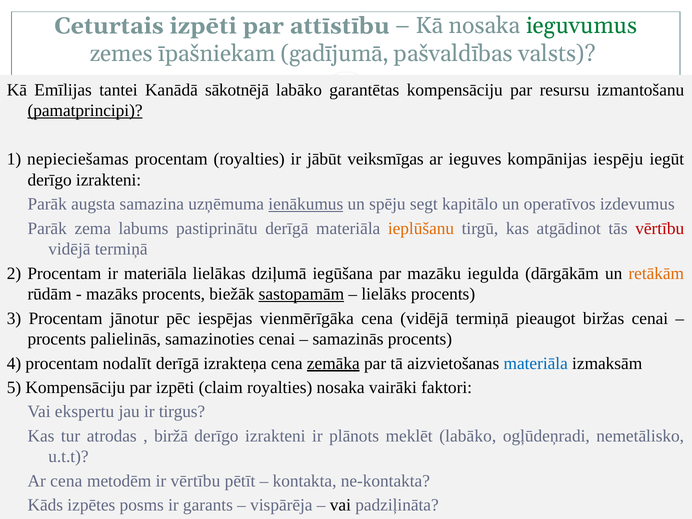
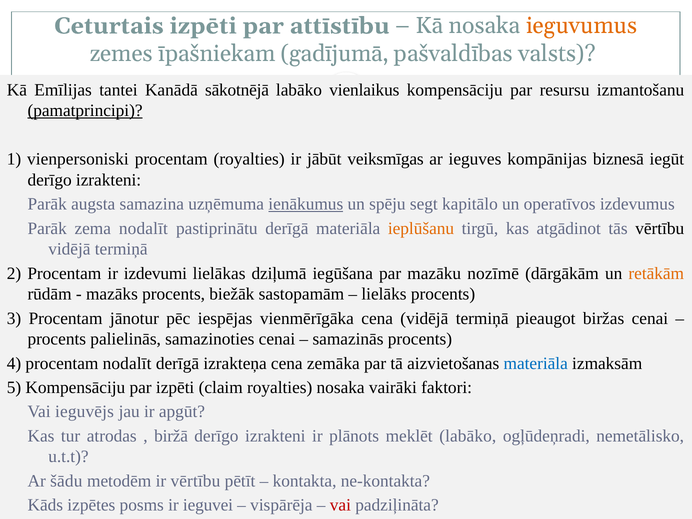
ieguvumus colour: green -> orange
garantētas: garantētas -> vienlaikus
nepieciešamas: nepieciešamas -> vienpersoniski
iespēju: iespēju -> biznesā
zema labums: labums -> nodalīt
vērtību at (660, 228) colour: red -> black
ir materiāla: materiāla -> izdevumi
iegulda: iegulda -> nozīmē
sastopamām underline: present -> none
zemāka underline: present -> none
ekspertu: ekspertu -> ieguvējs
tirgus: tirgus -> apgūt
Ar cena: cena -> šādu
garants: garants -> ieguvei
vai at (340, 505) colour: black -> red
